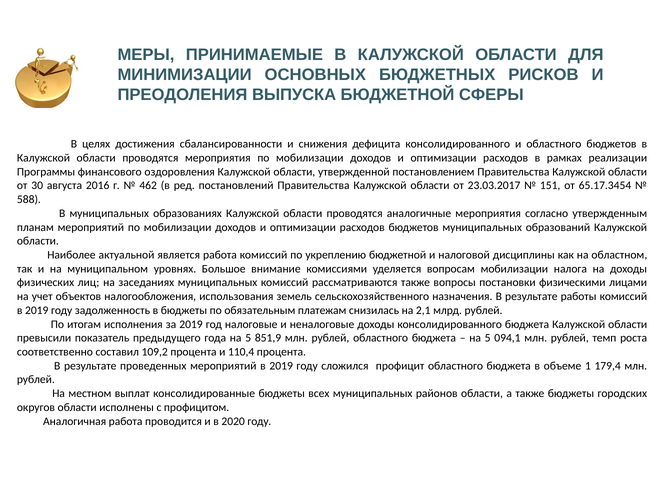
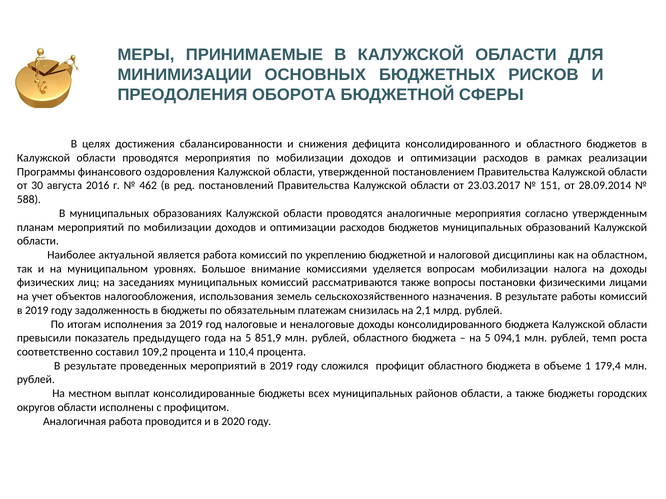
ВЫПУСКА: ВЫПУСКА -> ОБОРОТА
65.17.3454: 65.17.3454 -> 28.09.2014
